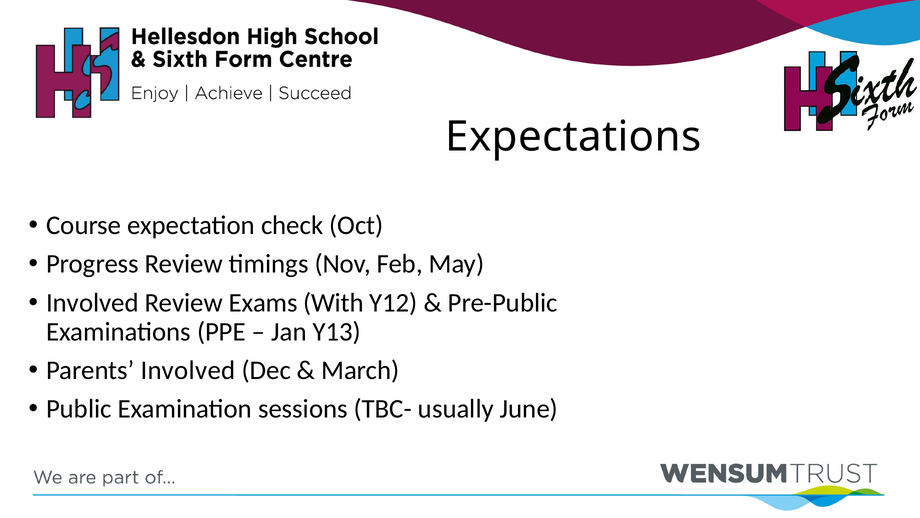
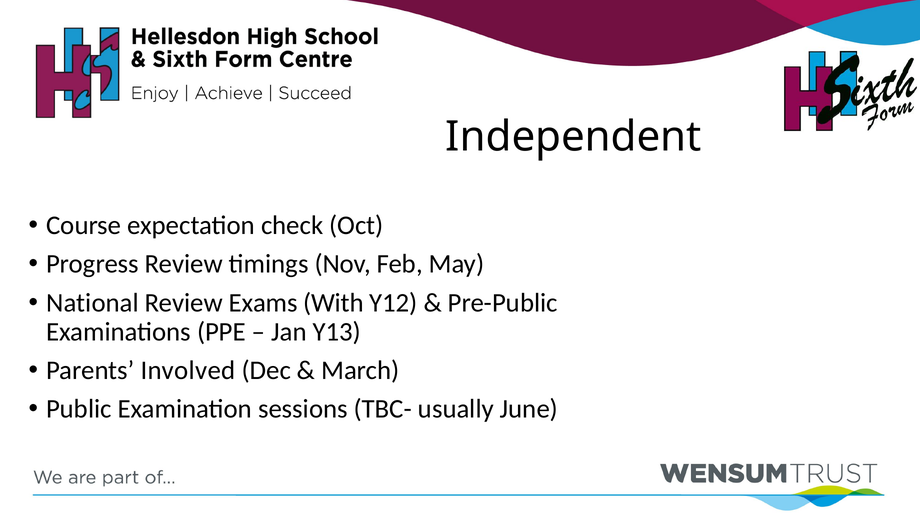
Expectations: Expectations -> Independent
Involved at (93, 302): Involved -> National
